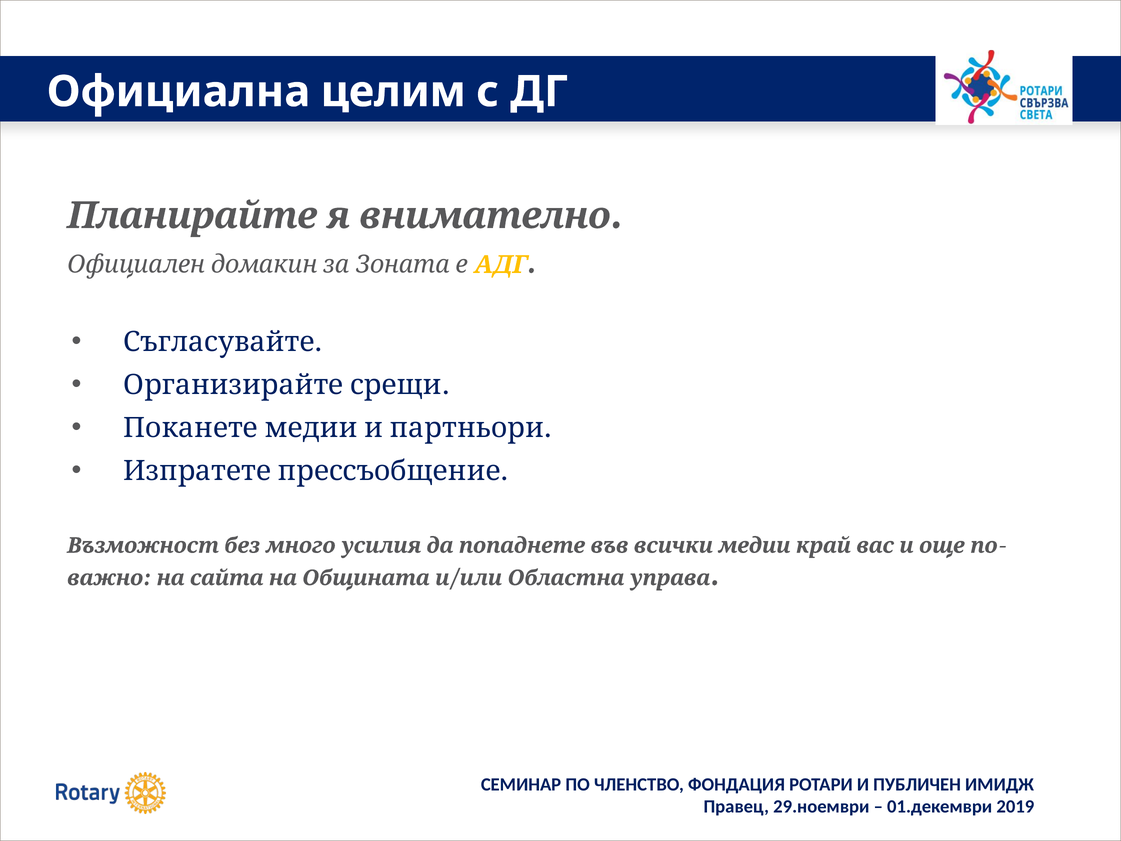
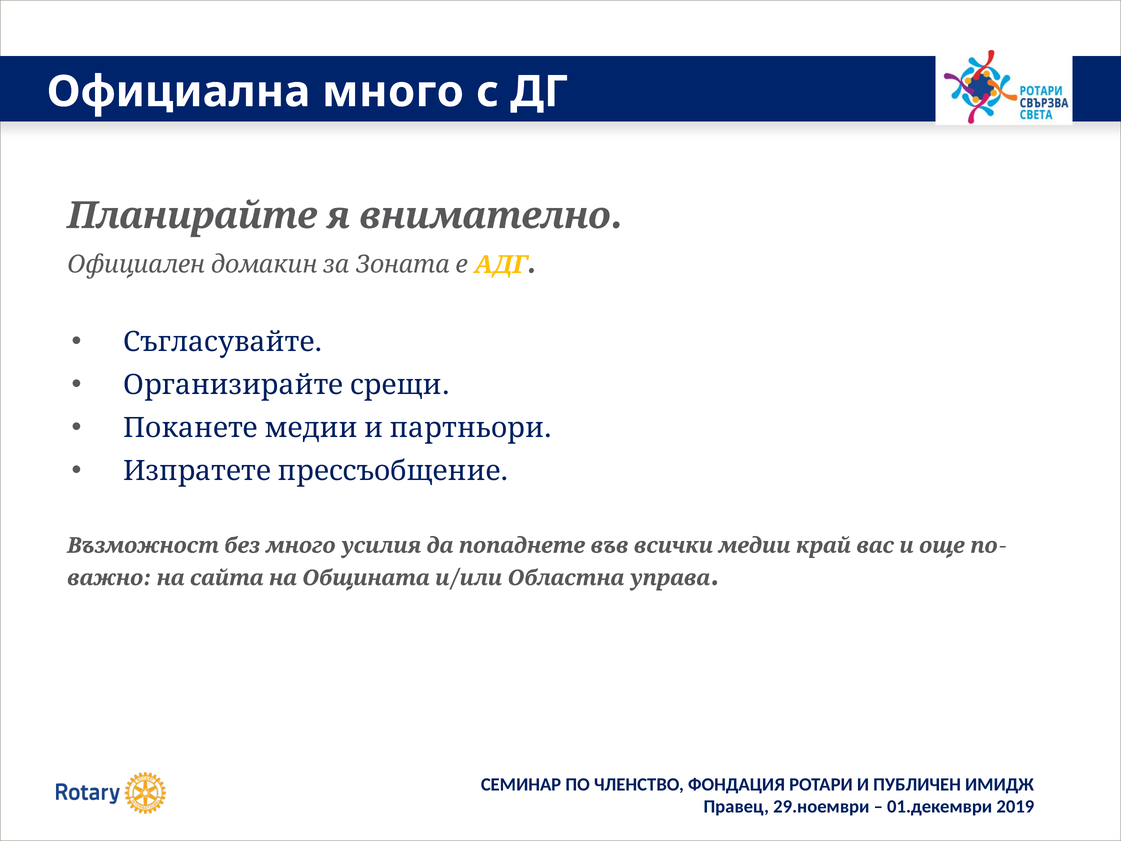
Официална целим: целим -> много
